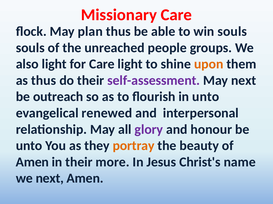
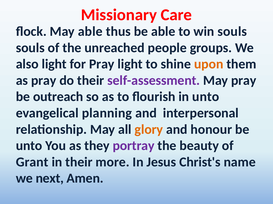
May plan: plan -> able
for Care: Care -> Pray
as thus: thus -> pray
May next: next -> pray
renewed: renewed -> planning
glory colour: purple -> orange
portray colour: orange -> purple
Amen at (32, 163): Amen -> Grant
